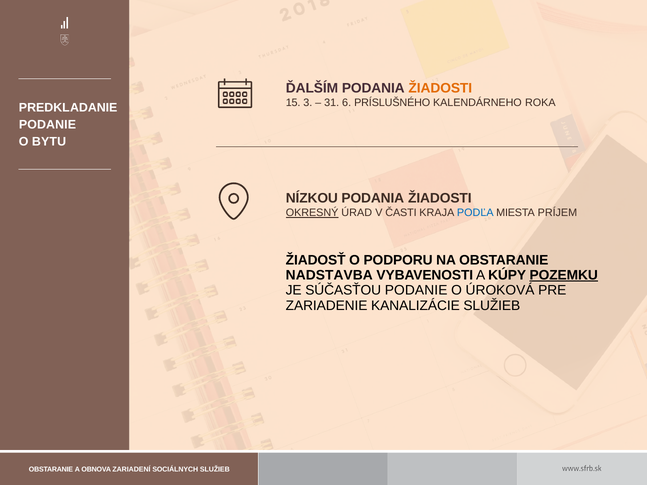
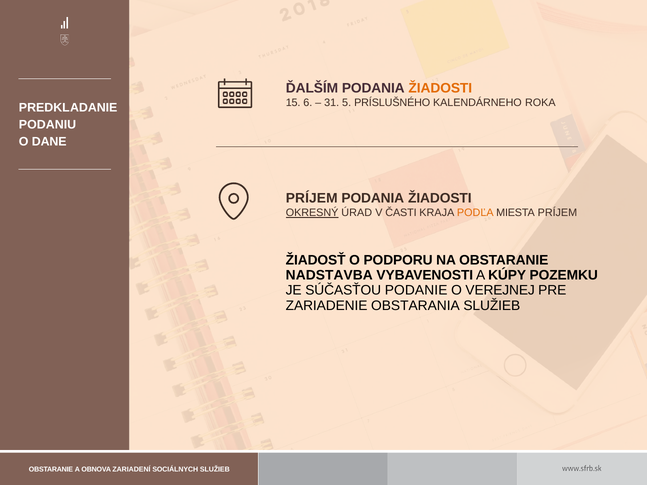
3: 3 -> 6
6: 6 -> 5
PODANIE at (47, 125): PODANIE -> PODANIU
BYTU: BYTU -> DANE
NÍZKOU at (312, 198): NÍZKOU -> PRÍJEM
PODĽA colour: blue -> orange
POZEMKU underline: present -> none
ÚROKOVÁ: ÚROKOVÁ -> VEREJNEJ
KANALIZÁCIE: KANALIZÁCIE -> OBSTARANIA
